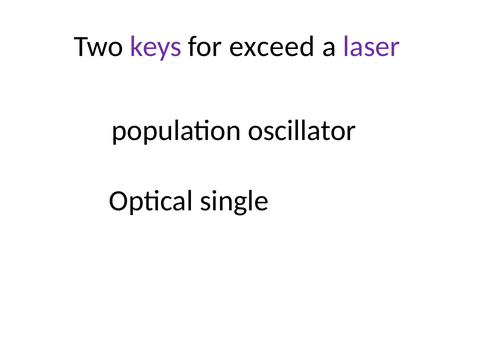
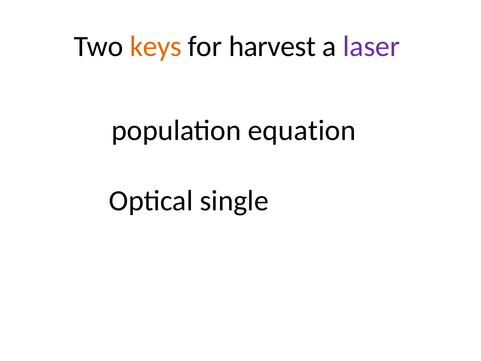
keys colour: purple -> orange
exceed: exceed -> harvest
oscillator: oscillator -> equation
